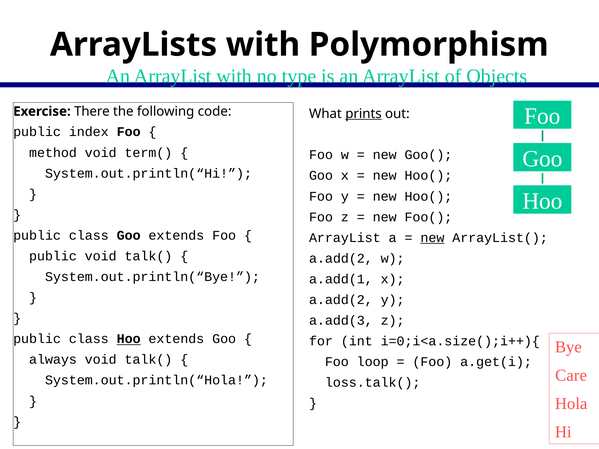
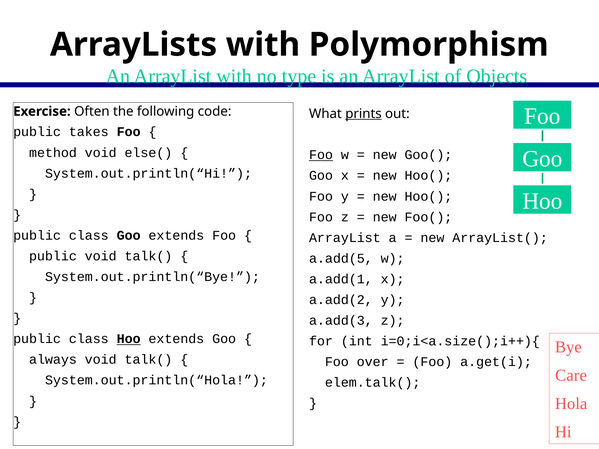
There: There -> Often
index: index -> takes
term(: term( -> else(
Foo at (321, 155) underline: none -> present
new at (432, 238) underline: present -> none
a.add(2 at (341, 259): a.add(2 -> a.add(5
loop: loop -> over
loss.talk(: loss.talk( -> elem.talk(
